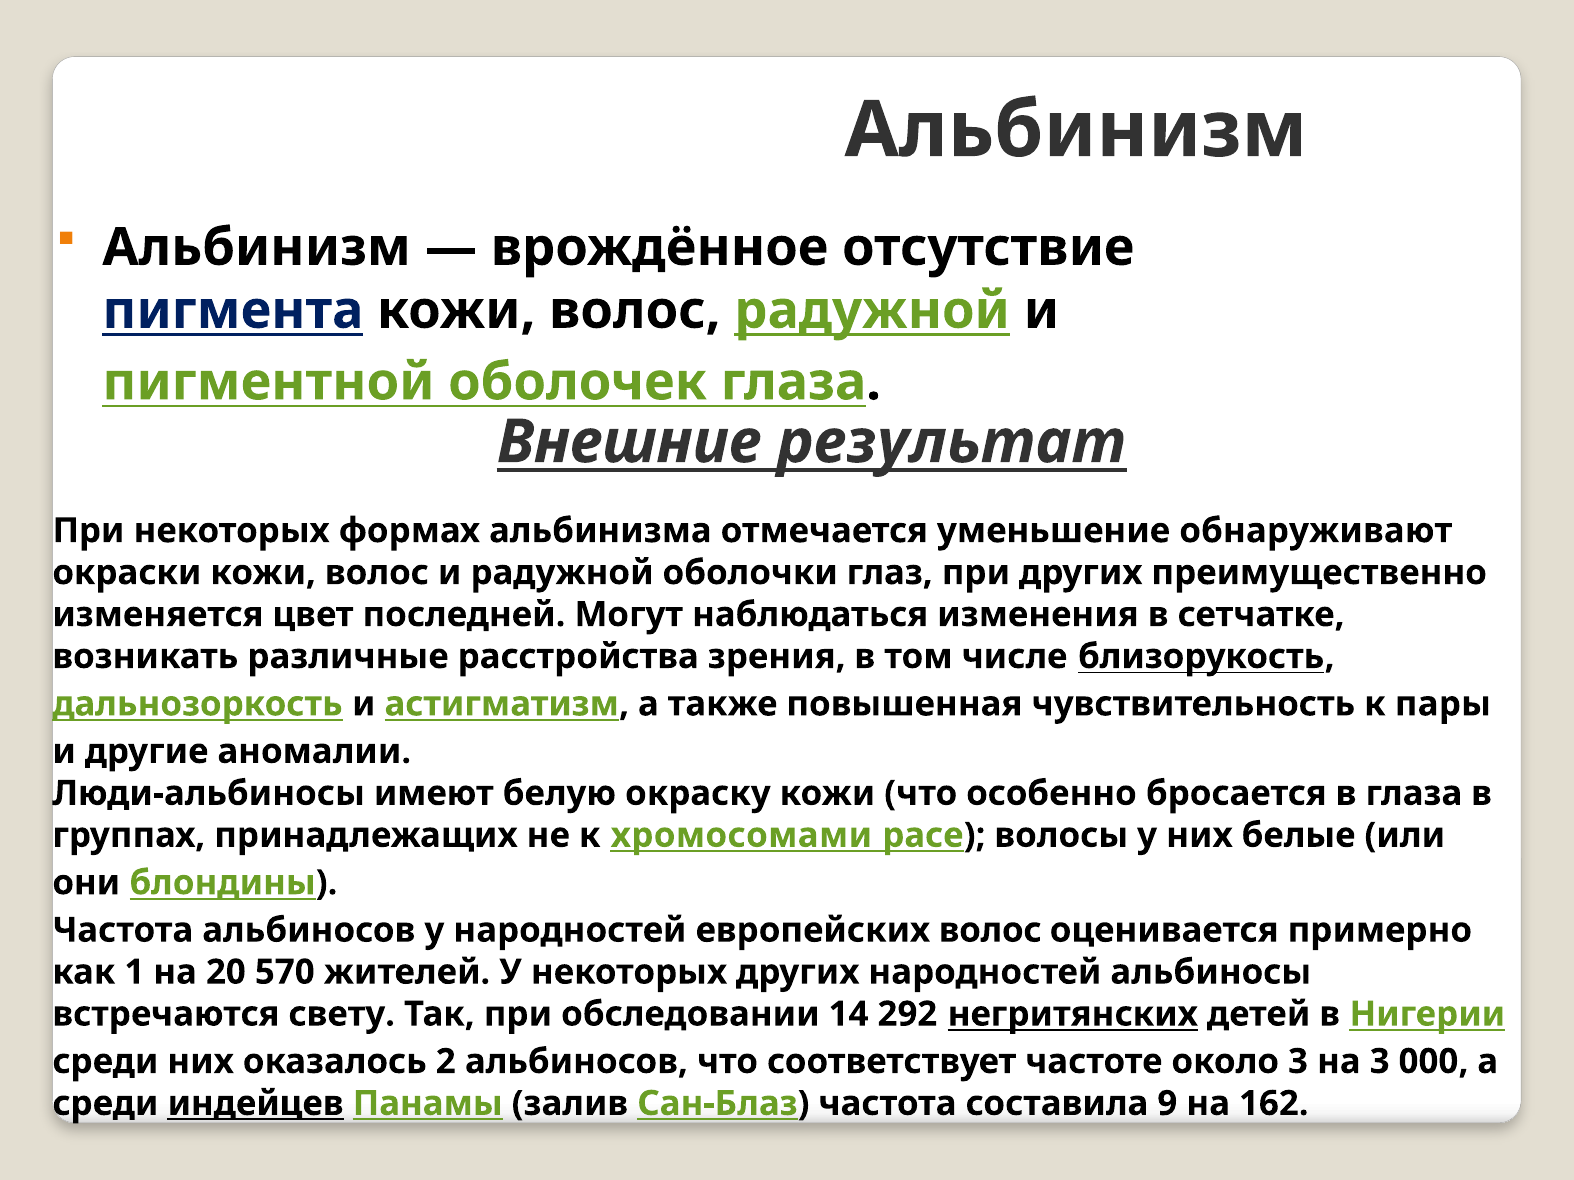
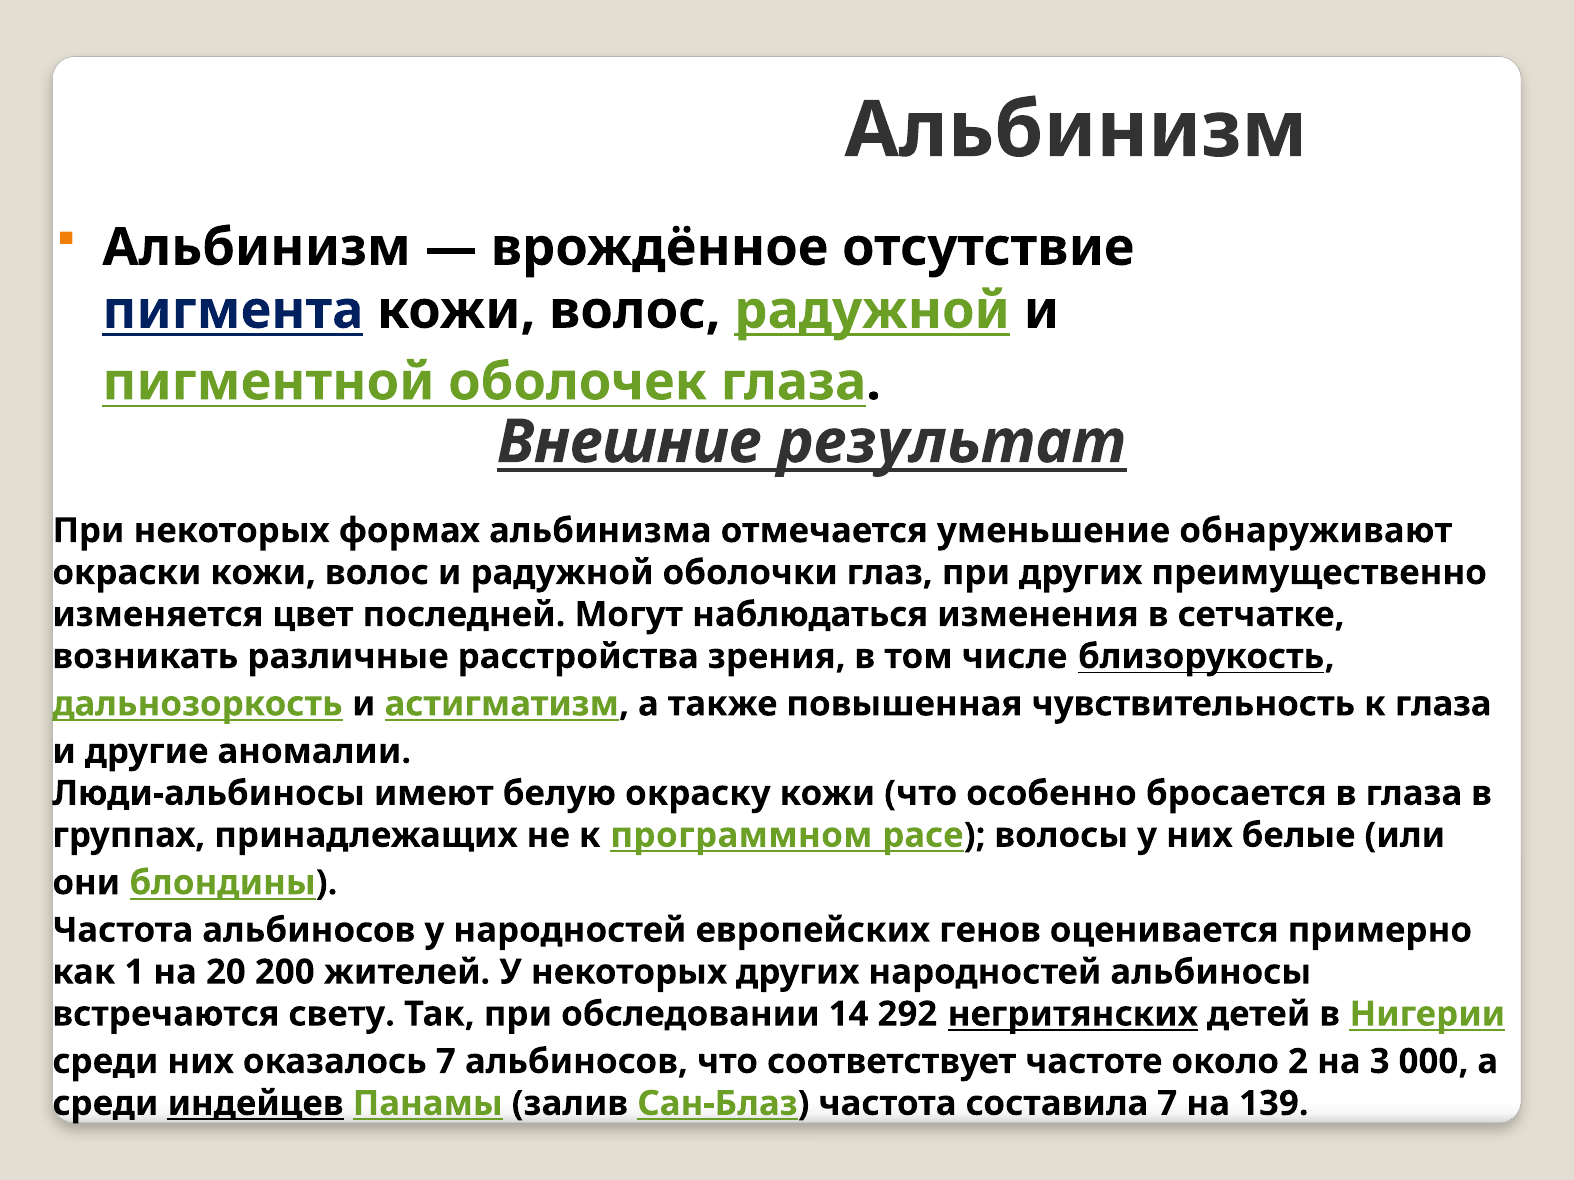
к пары: пары -> глаза
хромосомами: хромосомами -> программном
европейских волос: волос -> генов
570: 570 -> 200
оказалось 2: 2 -> 7
около 3: 3 -> 2
составила 9: 9 -> 7
162: 162 -> 139
